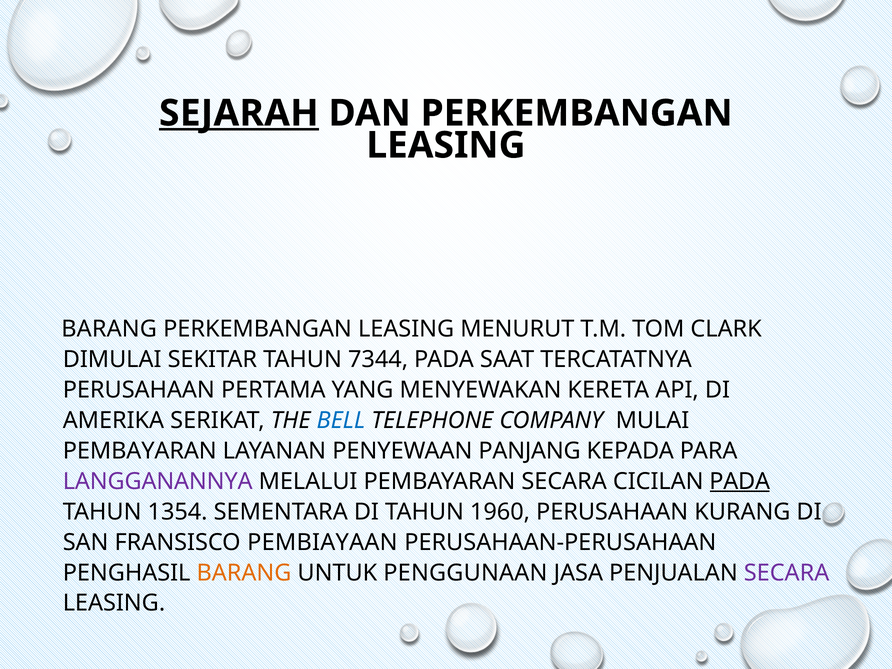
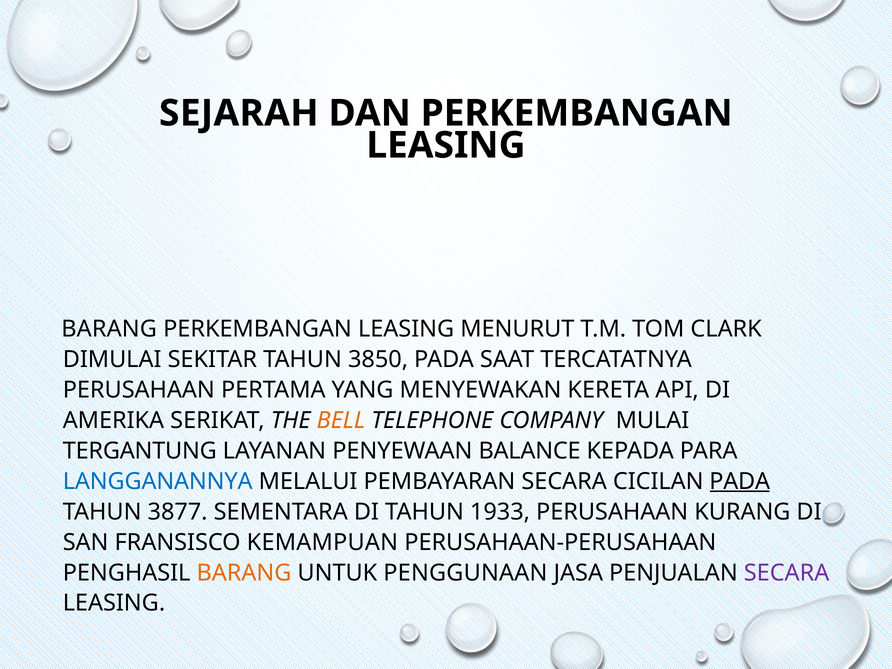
SEJARAH underline: present -> none
7344: 7344 -> 3850
BELL colour: blue -> orange
PEMBAYARAN at (140, 451): PEMBAYARAN -> TERGANTUNG
PANJANG: PANJANG -> BALANCE
LANGGANANNYA colour: purple -> blue
1354: 1354 -> 3877
1960: 1960 -> 1933
PEMBIAYAAN: PEMBIAYAAN -> KEMAMPUAN
